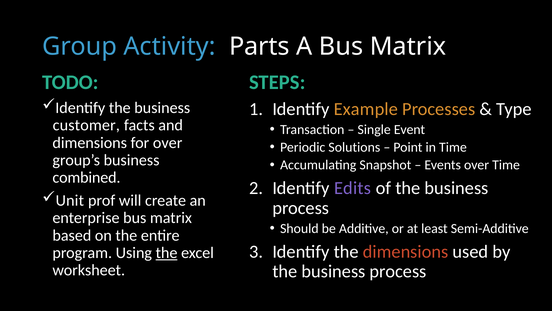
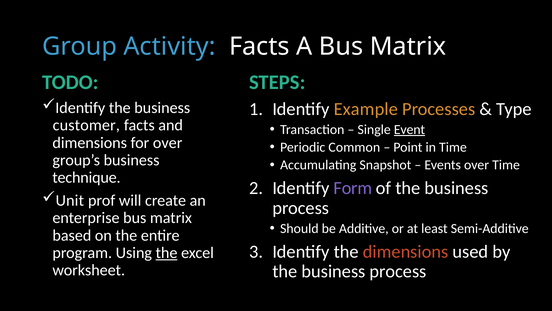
Activity Parts: Parts -> Facts
Event underline: none -> present
Solutions: Solutions -> Common
combined: combined -> technique
Edits: Edits -> Form
